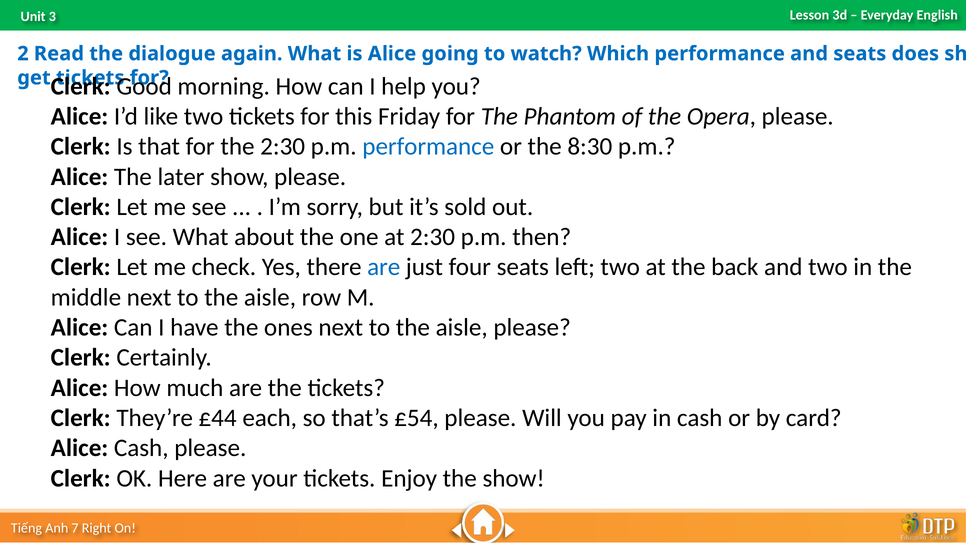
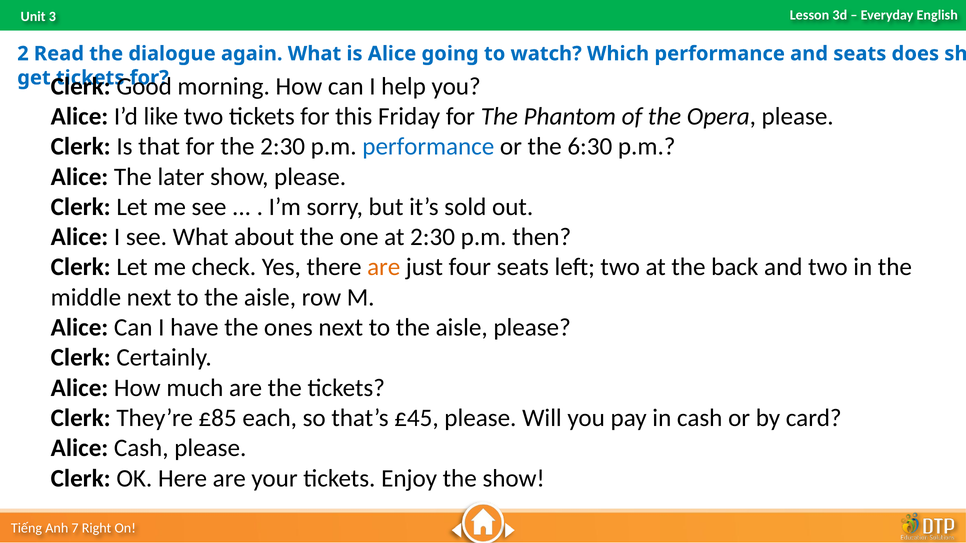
8:30: 8:30 -> 6:30
are at (384, 267) colour: blue -> orange
£44: £44 -> £85
£54: £54 -> £45
